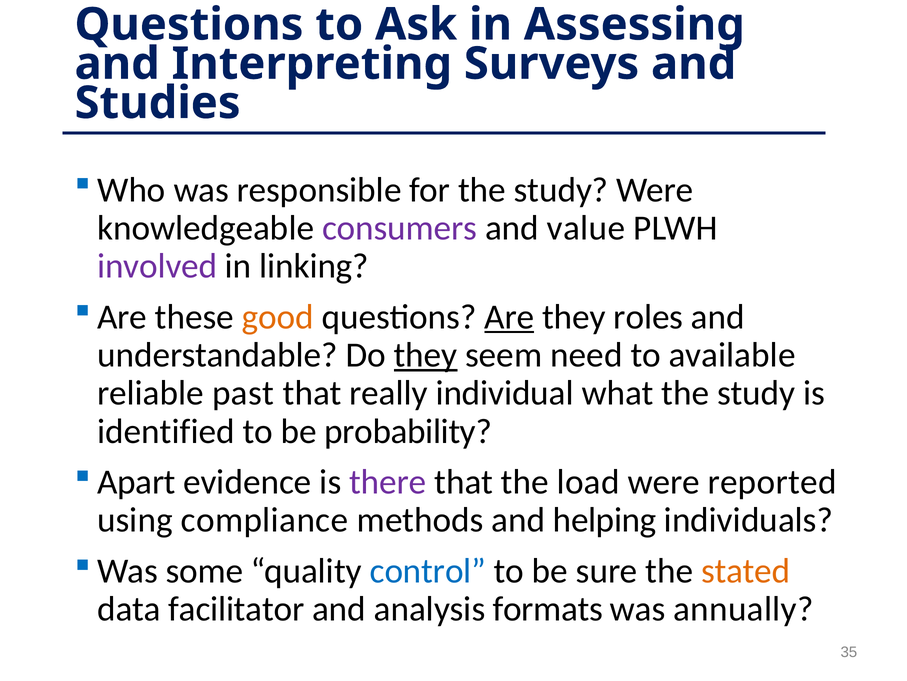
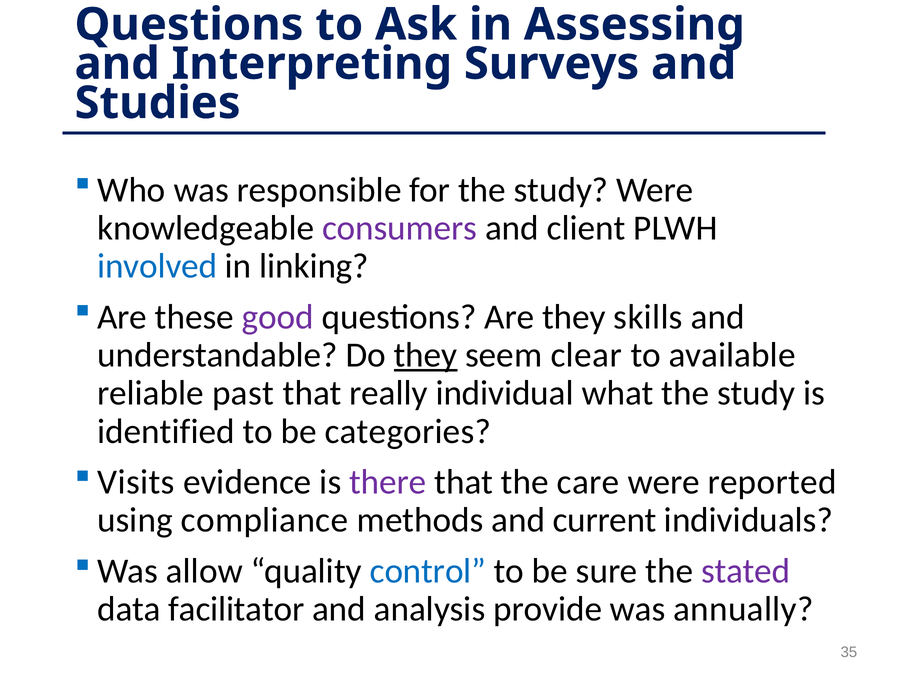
value: value -> client
involved colour: purple -> blue
good colour: orange -> purple
Are at (509, 317) underline: present -> none
roles: roles -> skills
need: need -> clear
probability: probability -> categories
Apart: Apart -> Visits
load: load -> care
helping: helping -> current
some: some -> allow
stated colour: orange -> purple
formats: formats -> provide
